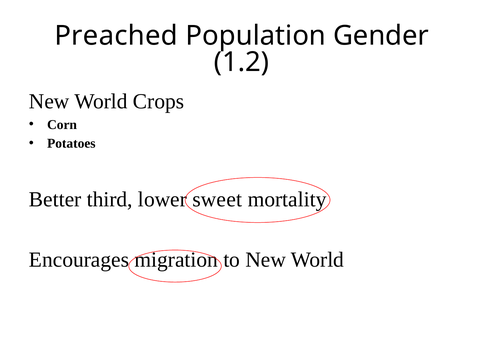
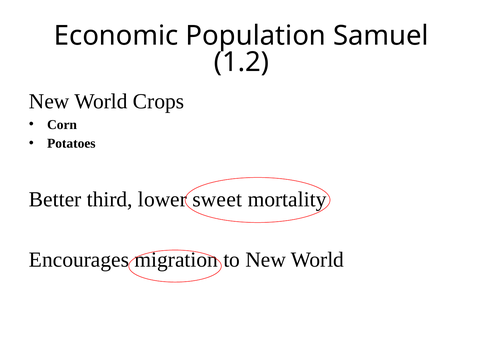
Preached: Preached -> Economic
Gender: Gender -> Samuel
